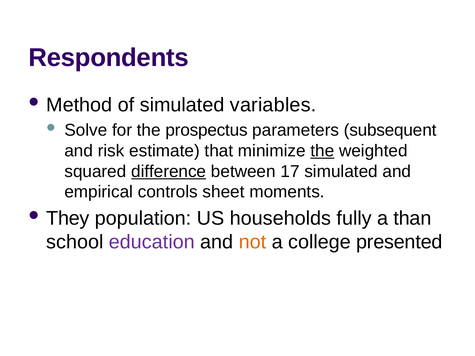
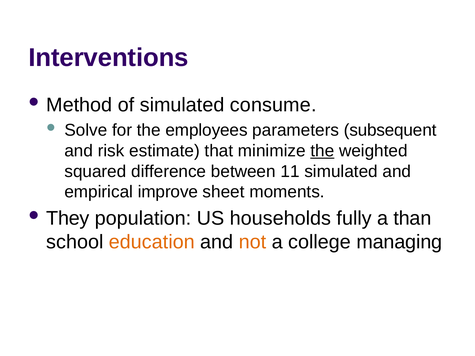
Respondents: Respondents -> Interventions
variables: variables -> consume
prospectus: prospectus -> employees
difference underline: present -> none
17: 17 -> 11
controls: controls -> improve
education colour: purple -> orange
presented: presented -> managing
